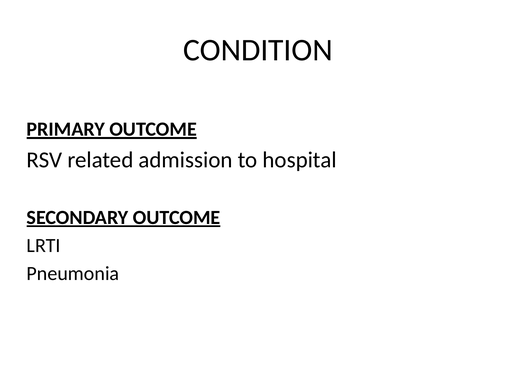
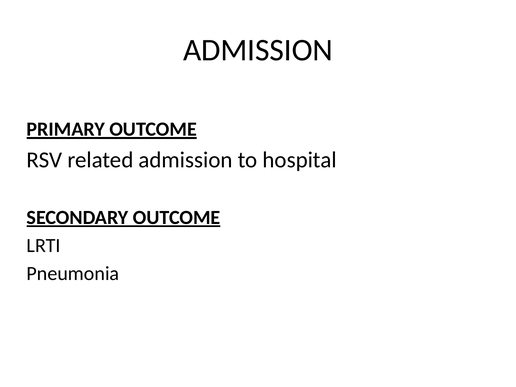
CONDITION at (258, 50): CONDITION -> ADMISSION
